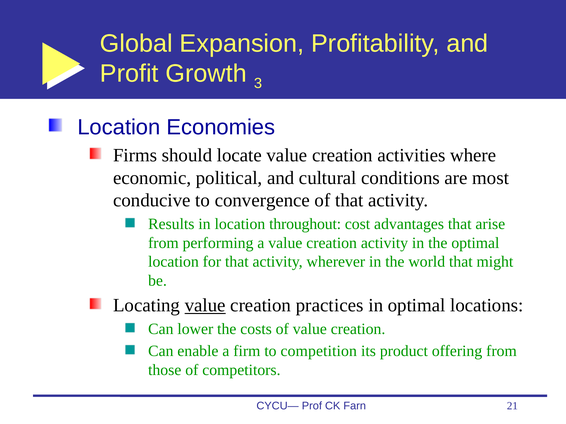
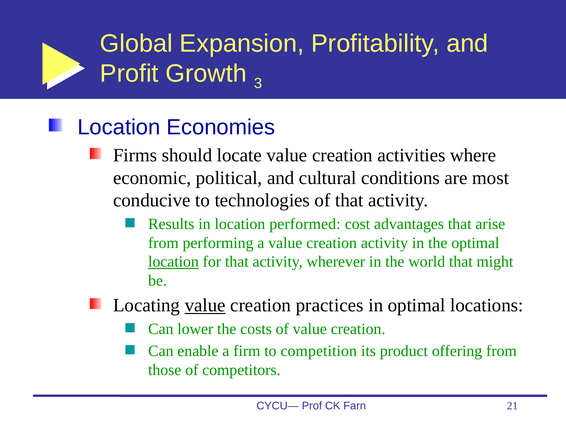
convergence: convergence -> technologies
throughout: throughout -> performed
location at (173, 262) underline: none -> present
